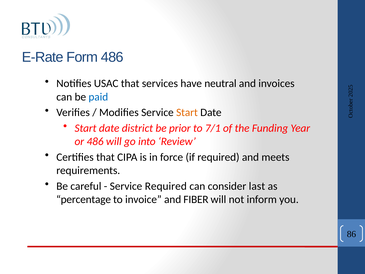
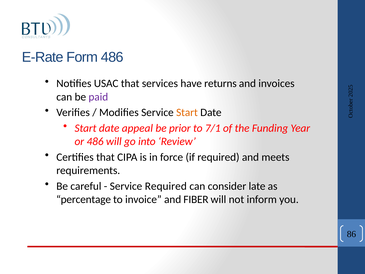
neutral: neutral -> returns
paid colour: blue -> purple
district: district -> appeal
last: last -> late
